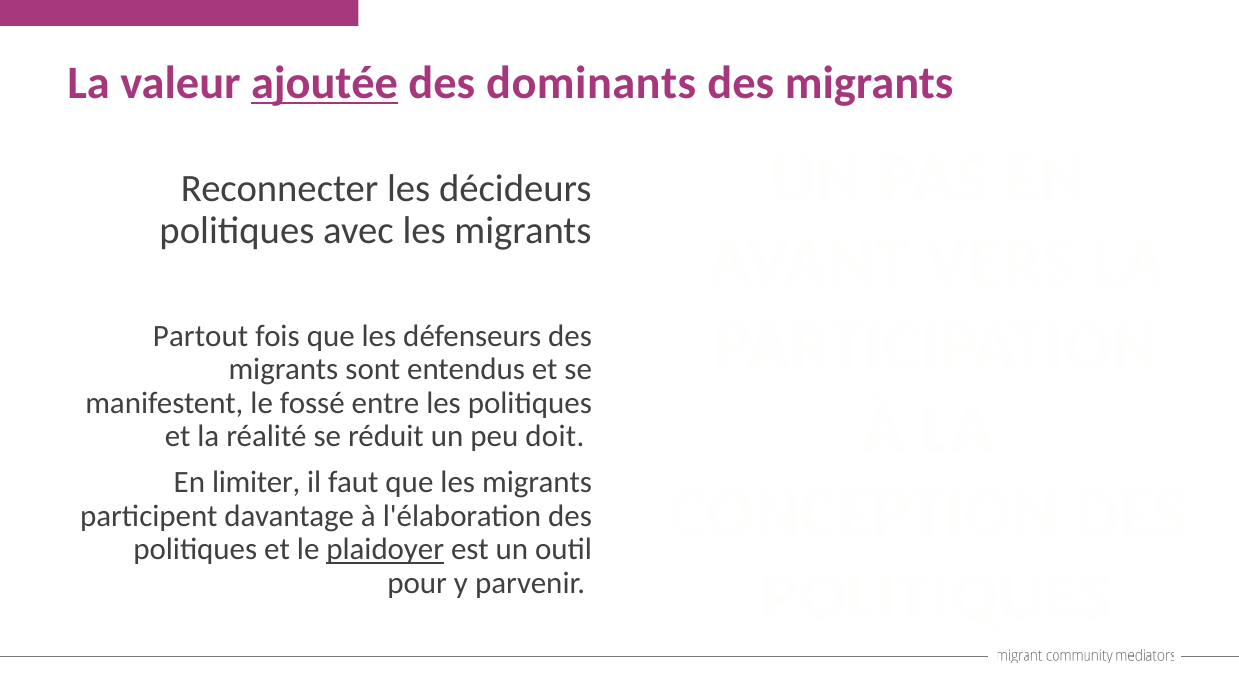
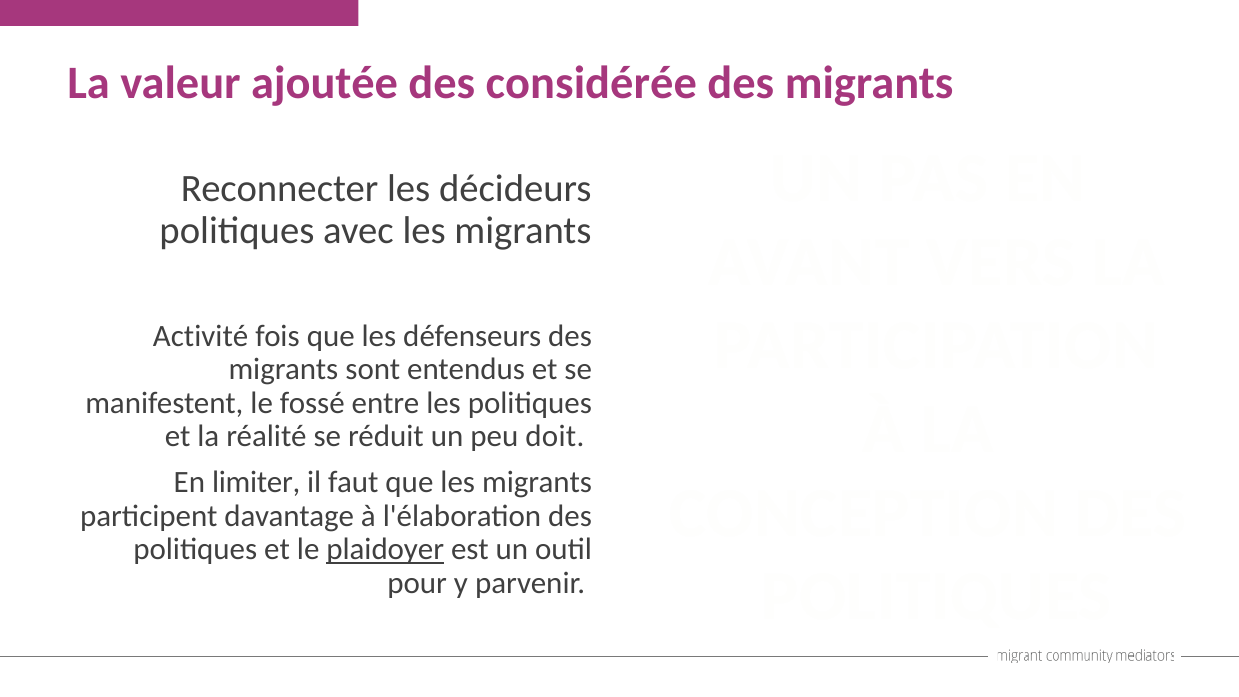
ajoutée underline: present -> none
dominants: dominants -> considérée
Partout: Partout -> Activité
